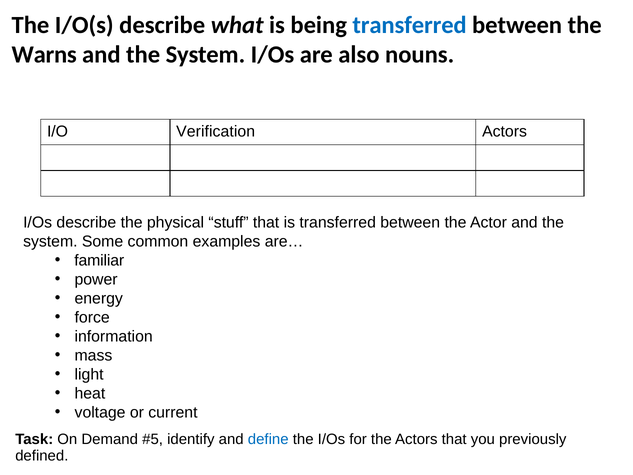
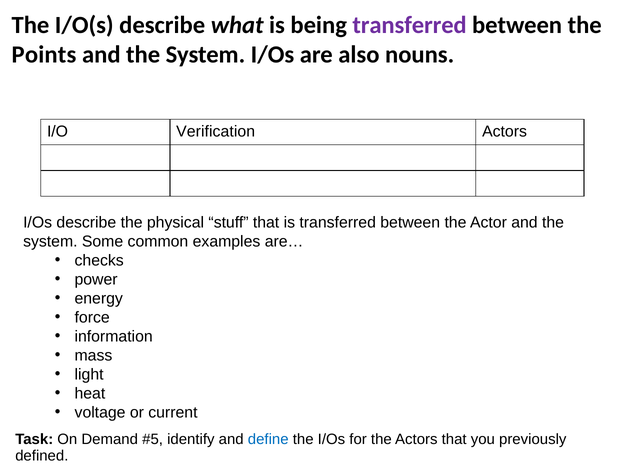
transferred at (410, 25) colour: blue -> purple
Warns: Warns -> Points
familiar: familiar -> checks
